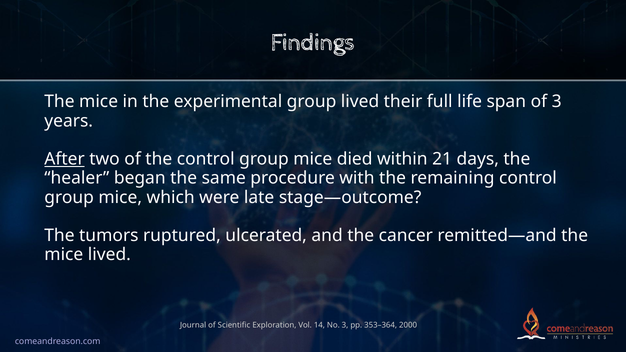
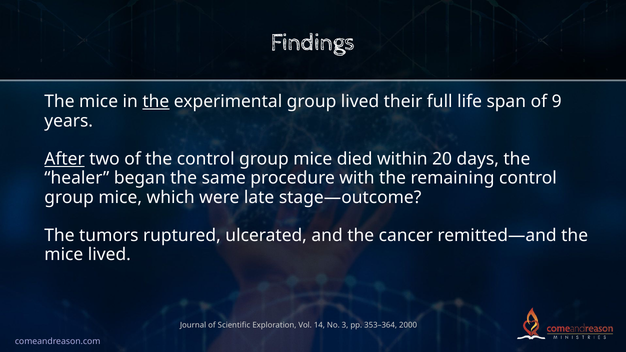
the at (156, 102) underline: none -> present
of 3: 3 -> 9
21: 21 -> 20
